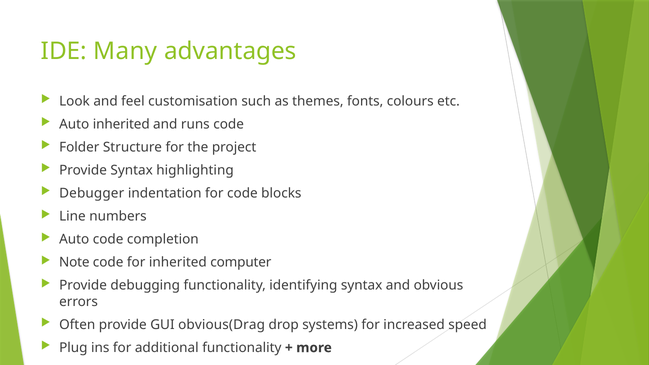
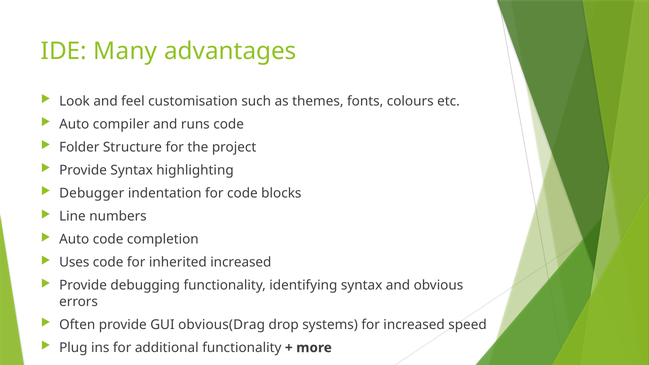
Auto inherited: inherited -> compiler
Note: Note -> Uses
inherited computer: computer -> increased
